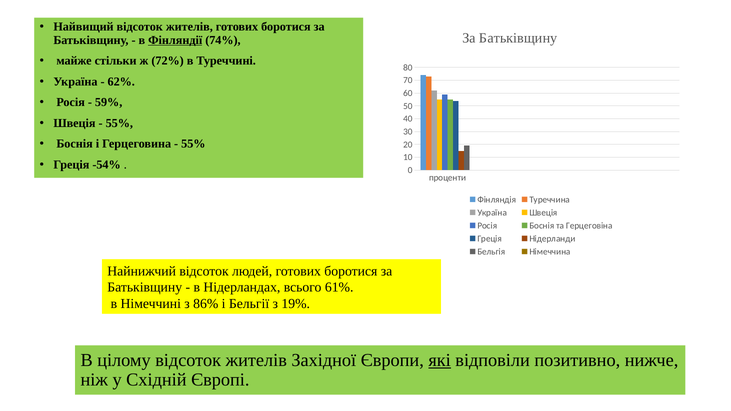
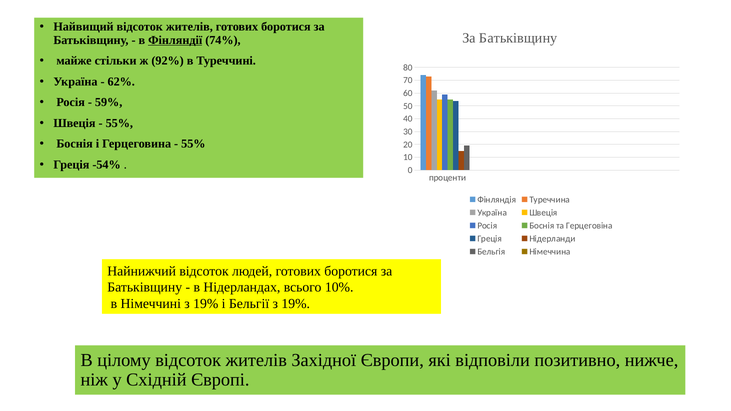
72%: 72% -> 92%
61%: 61% -> 10%
Німеччині з 86%: 86% -> 19%
які underline: present -> none
